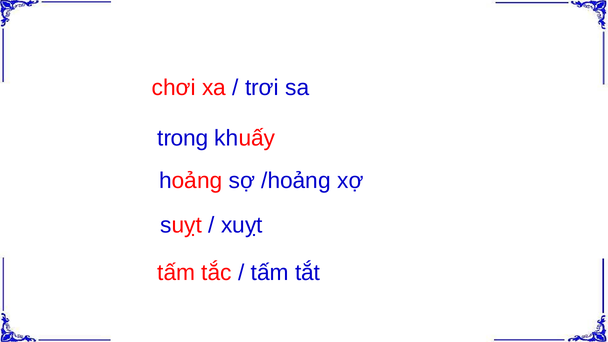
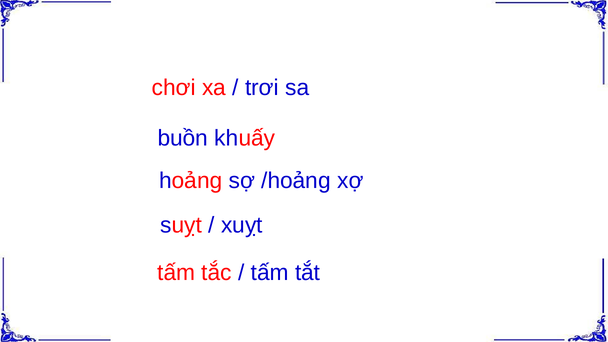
trong: trong -> buồn
